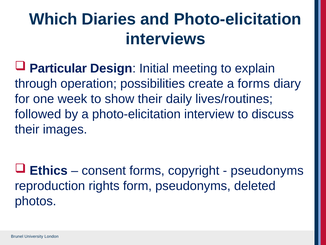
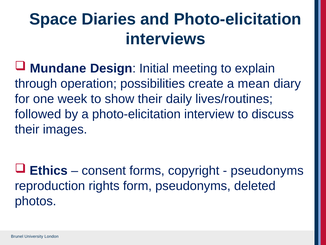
Which: Which -> Space
Particular: Particular -> Mundane
a forms: forms -> mean
